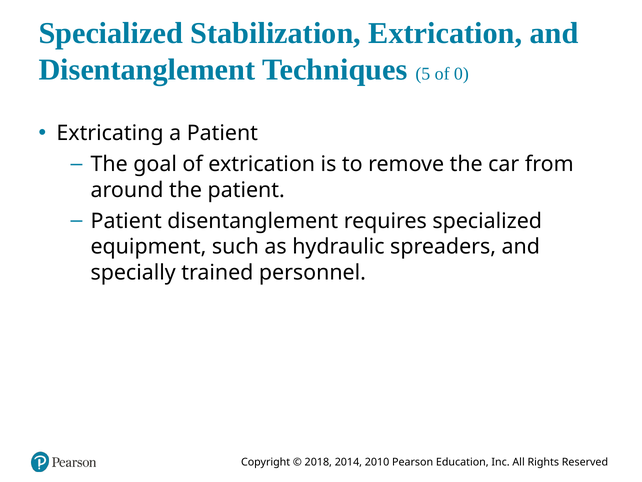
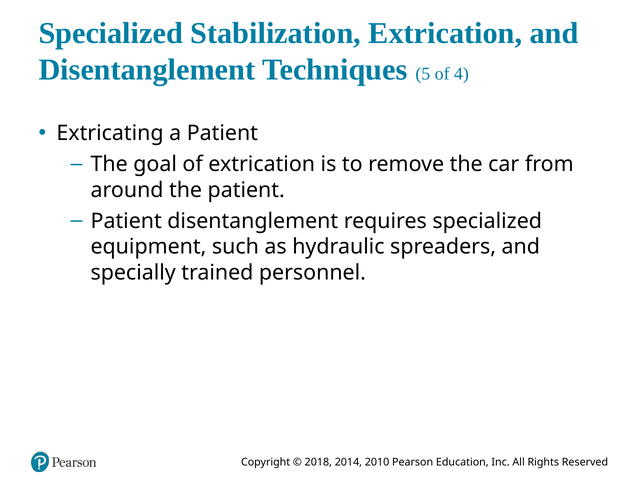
0: 0 -> 4
